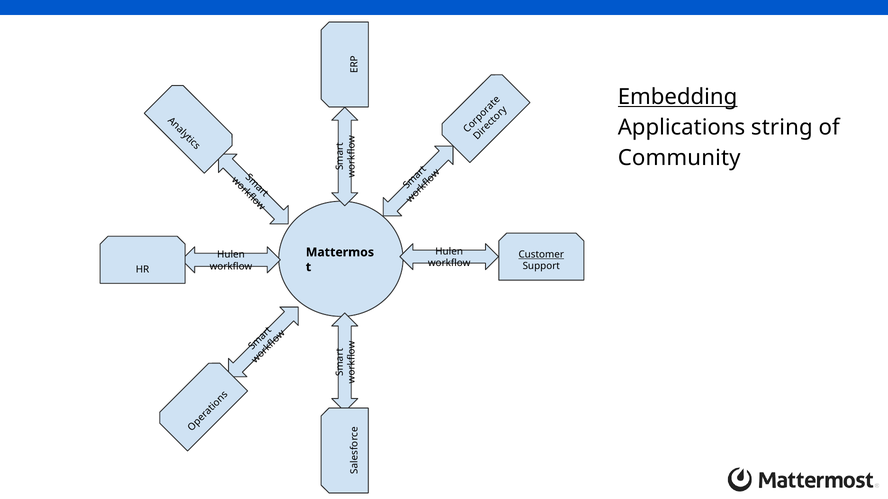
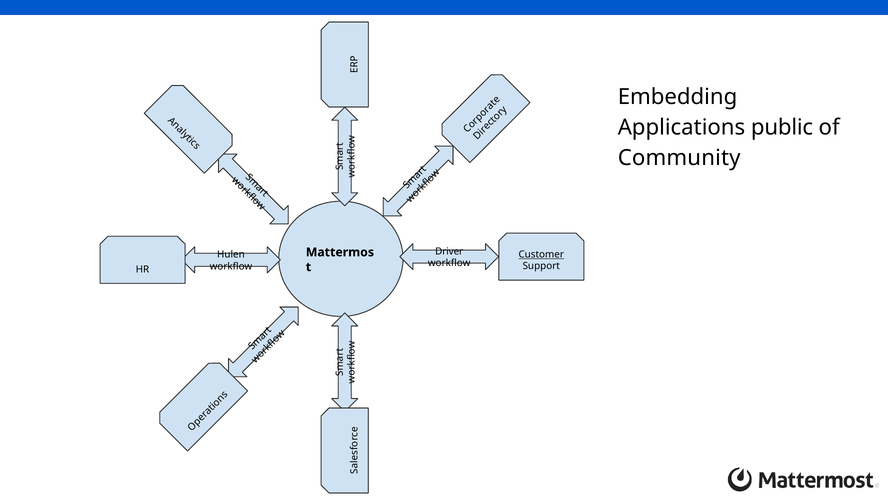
Embedding underline: present -> none
string: string -> public
Hulen at (449, 252): Hulen -> Driver
